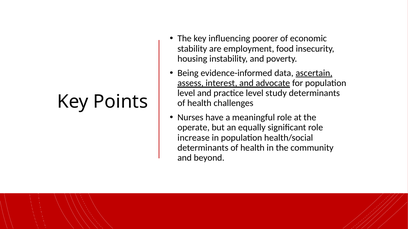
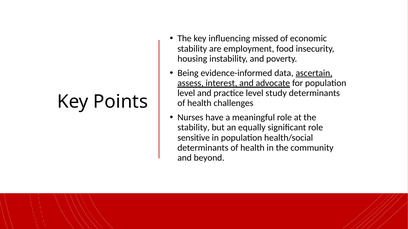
poorer: poorer -> missed
operate at (194, 128): operate -> stability
increase: increase -> sensitive
